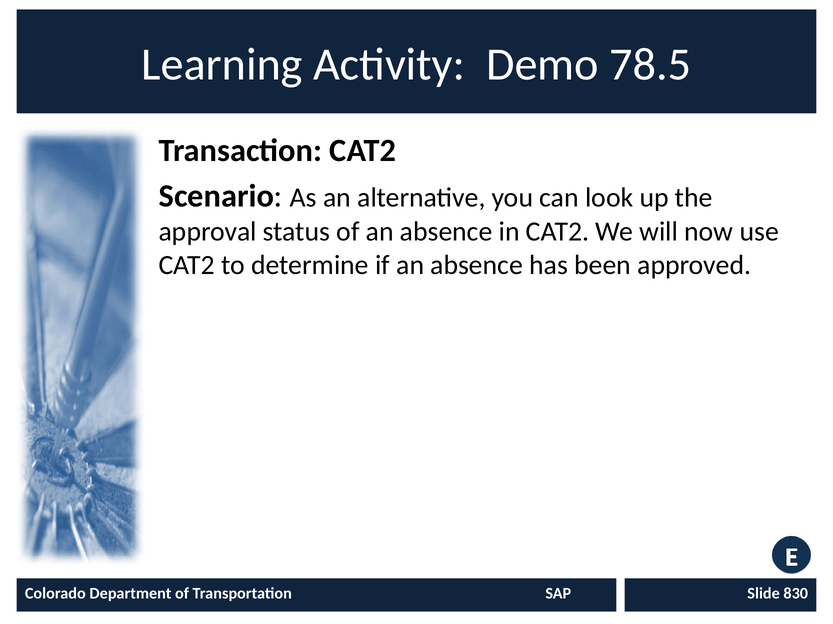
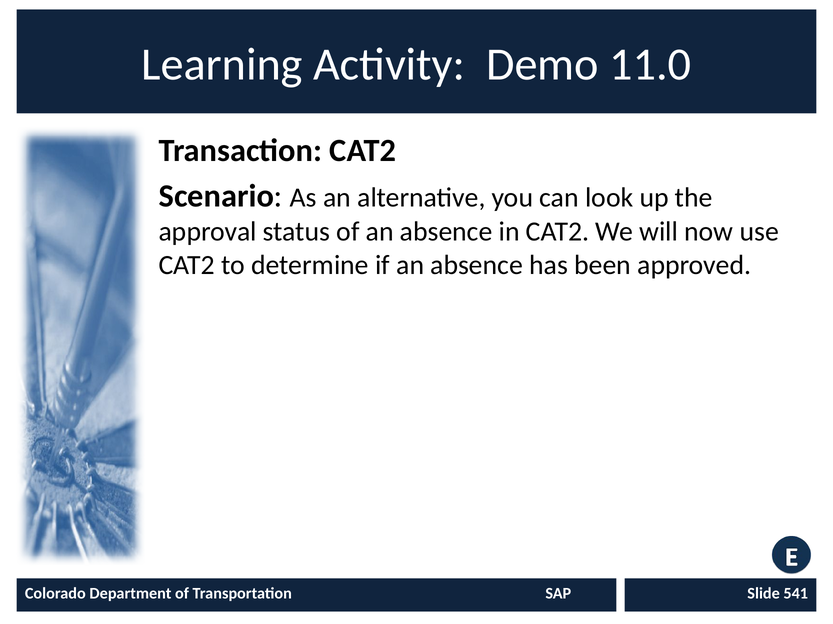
78.5: 78.5 -> 11.0
830: 830 -> 541
